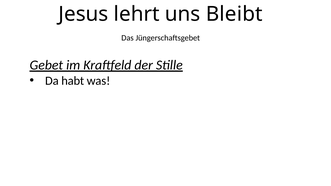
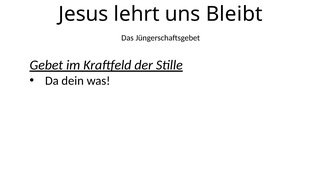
habt: habt -> dein
